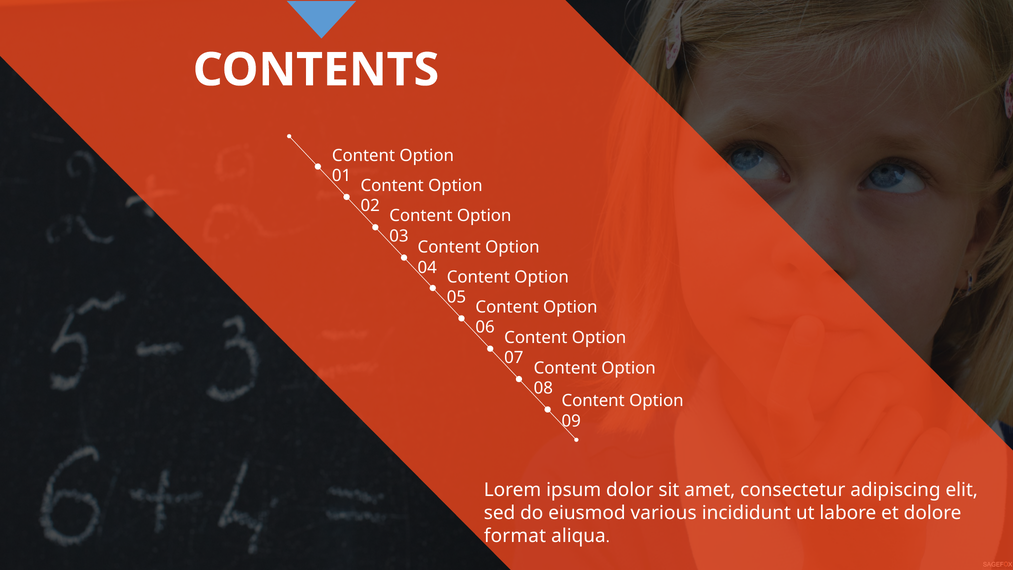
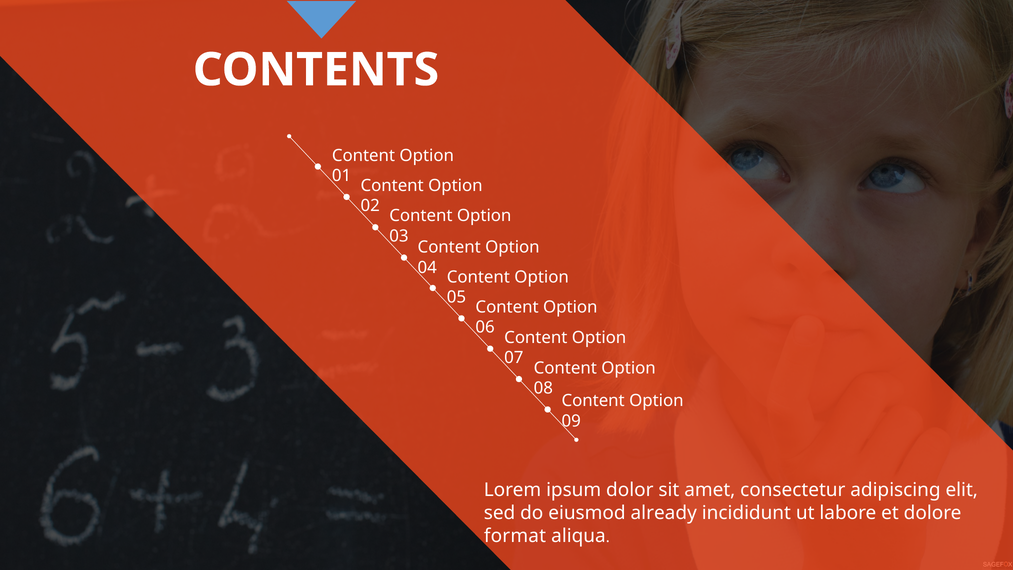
various: various -> already
